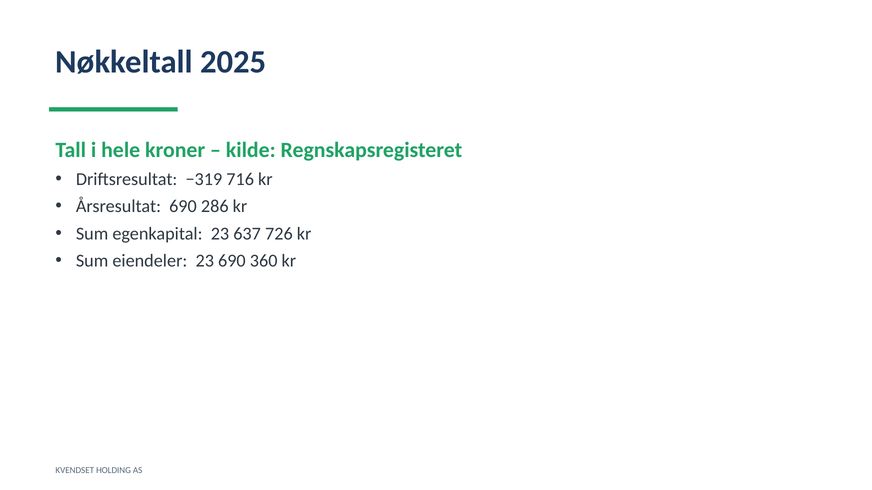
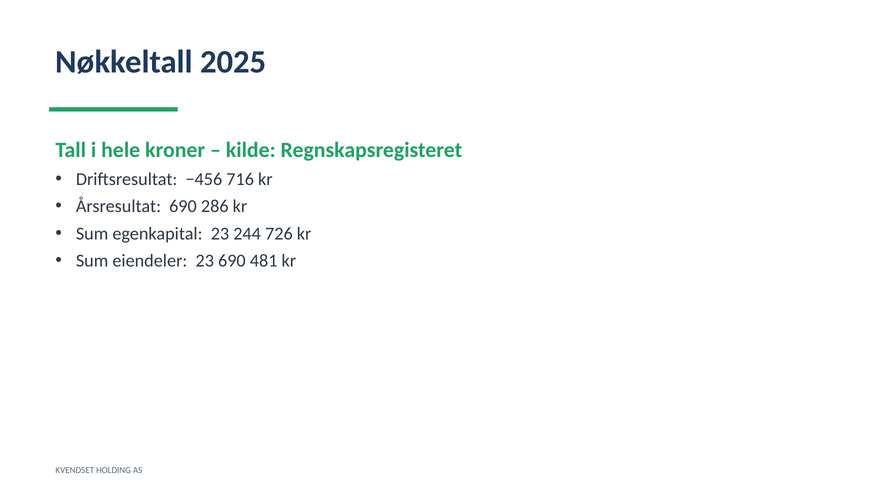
−319: −319 -> −456
637: 637 -> 244
360: 360 -> 481
